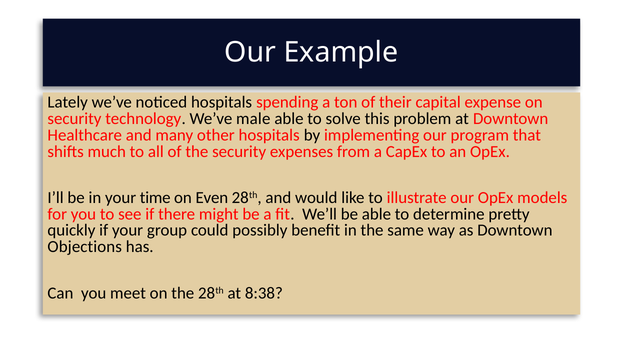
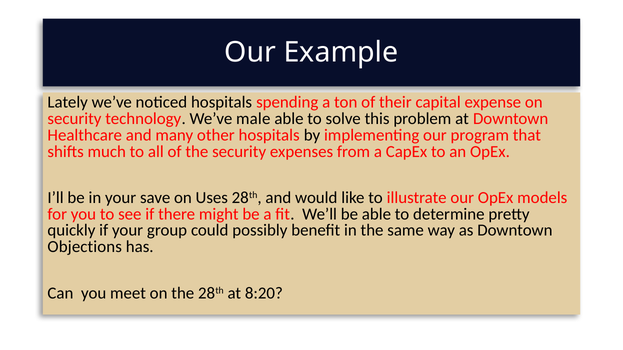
time: time -> save
Even: Even -> Uses
8:38: 8:38 -> 8:20
